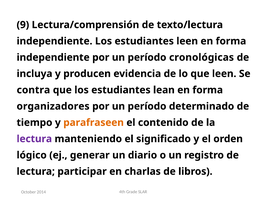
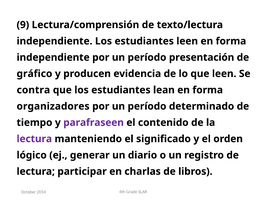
cronológicas: cronológicas -> presentación
incluya: incluya -> gráfico
parafraseen colour: orange -> purple
